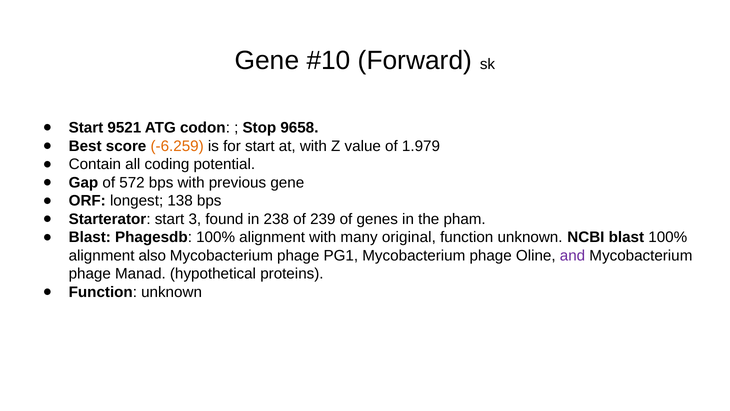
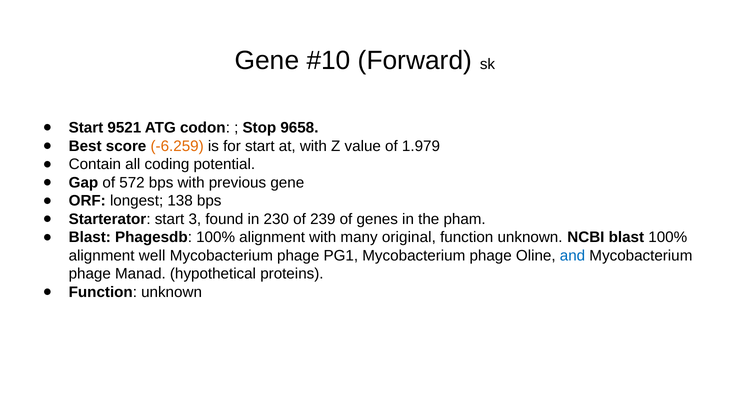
238: 238 -> 230
also: also -> well
and colour: purple -> blue
